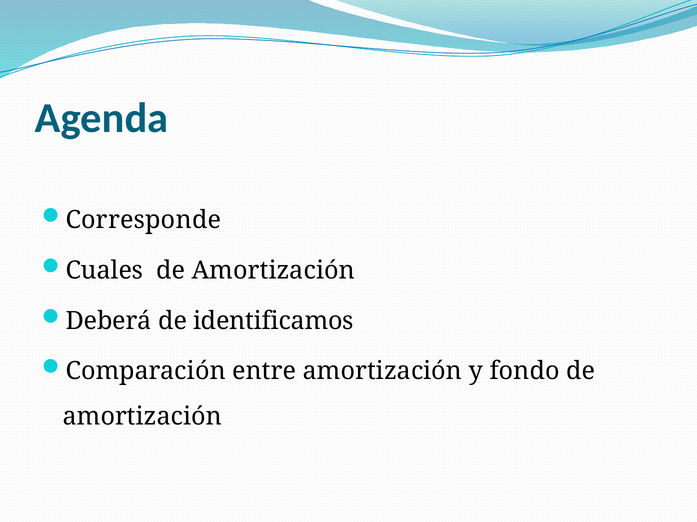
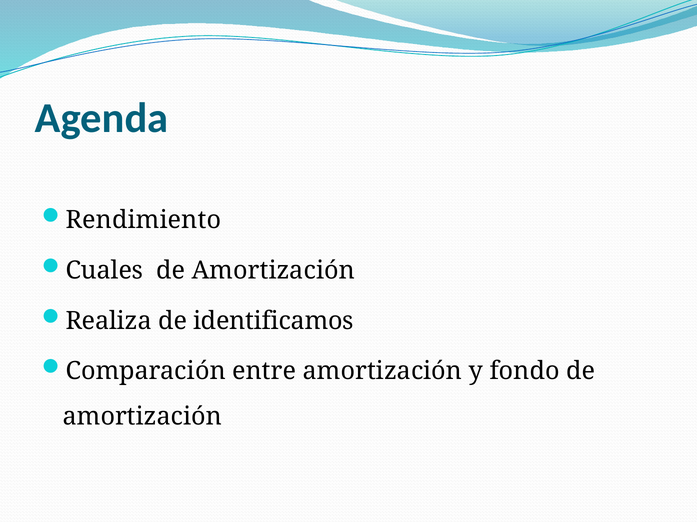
Corresponde: Corresponde -> Rendimiento
Deberá: Deberá -> Realiza
